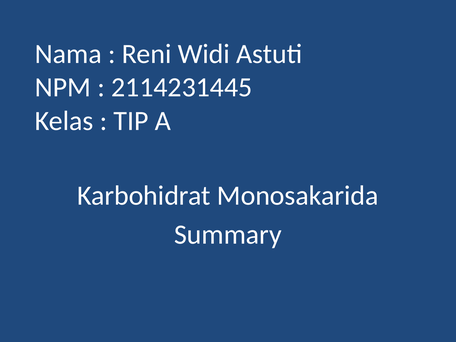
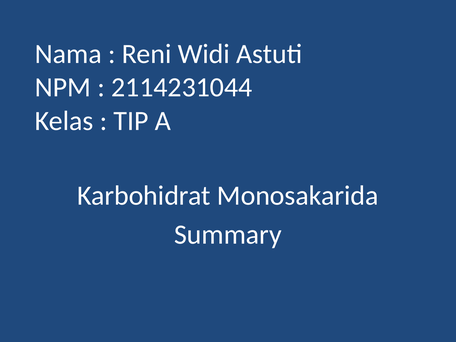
2114231445: 2114231445 -> 2114231044
